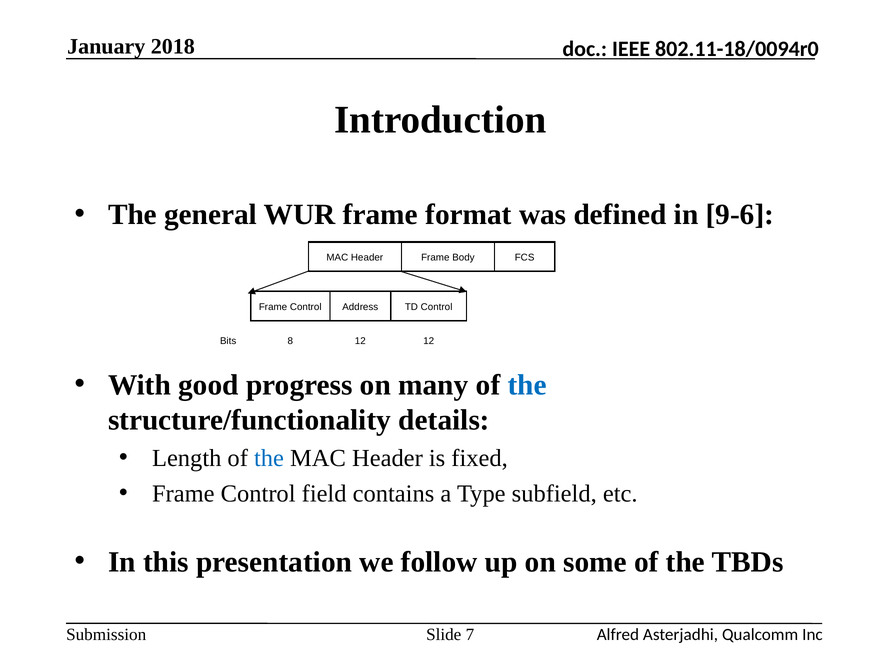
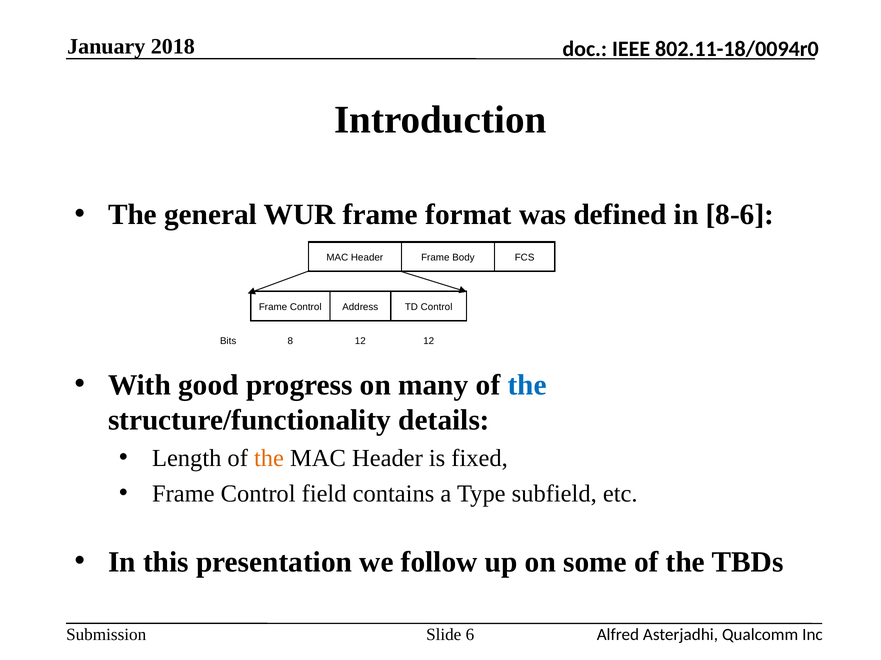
9-6: 9-6 -> 8-6
the at (269, 459) colour: blue -> orange
7: 7 -> 6
